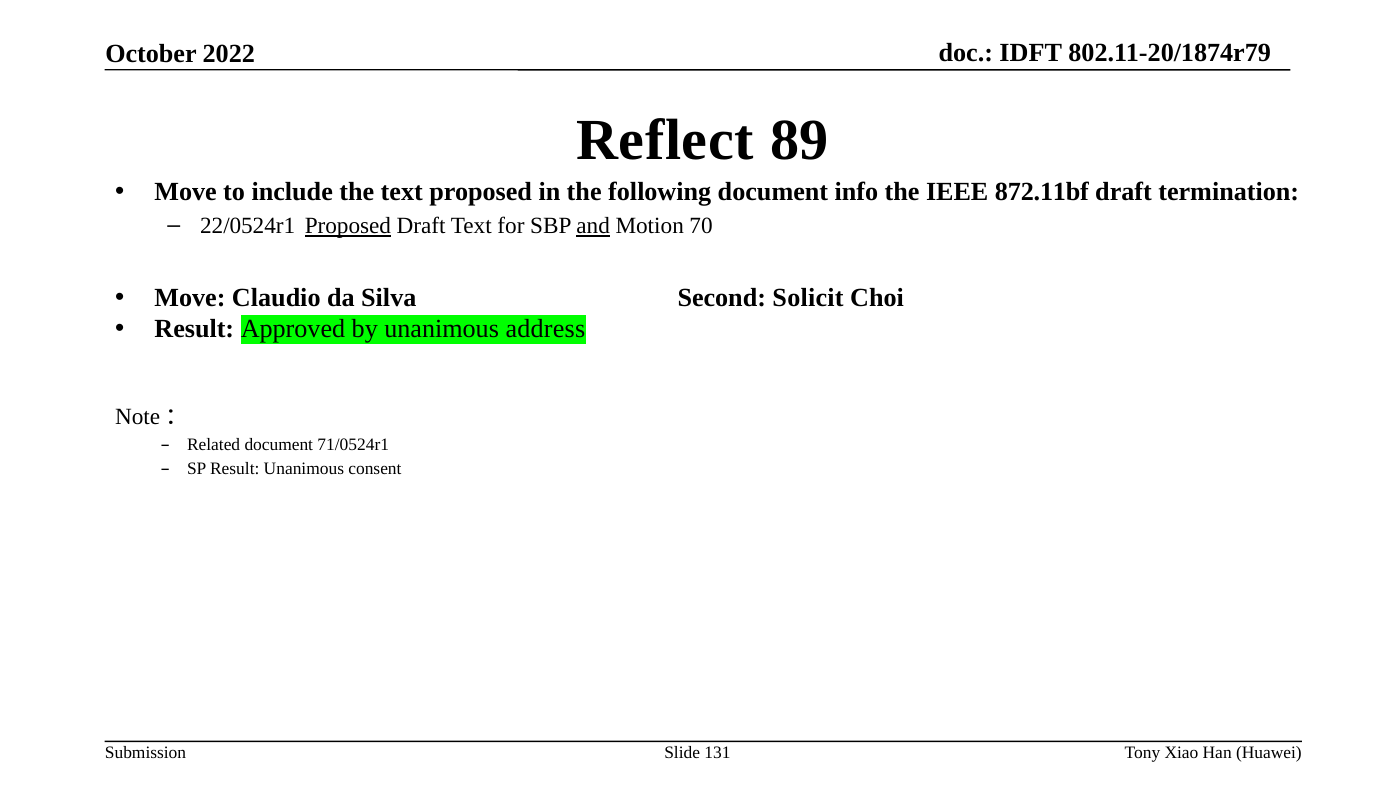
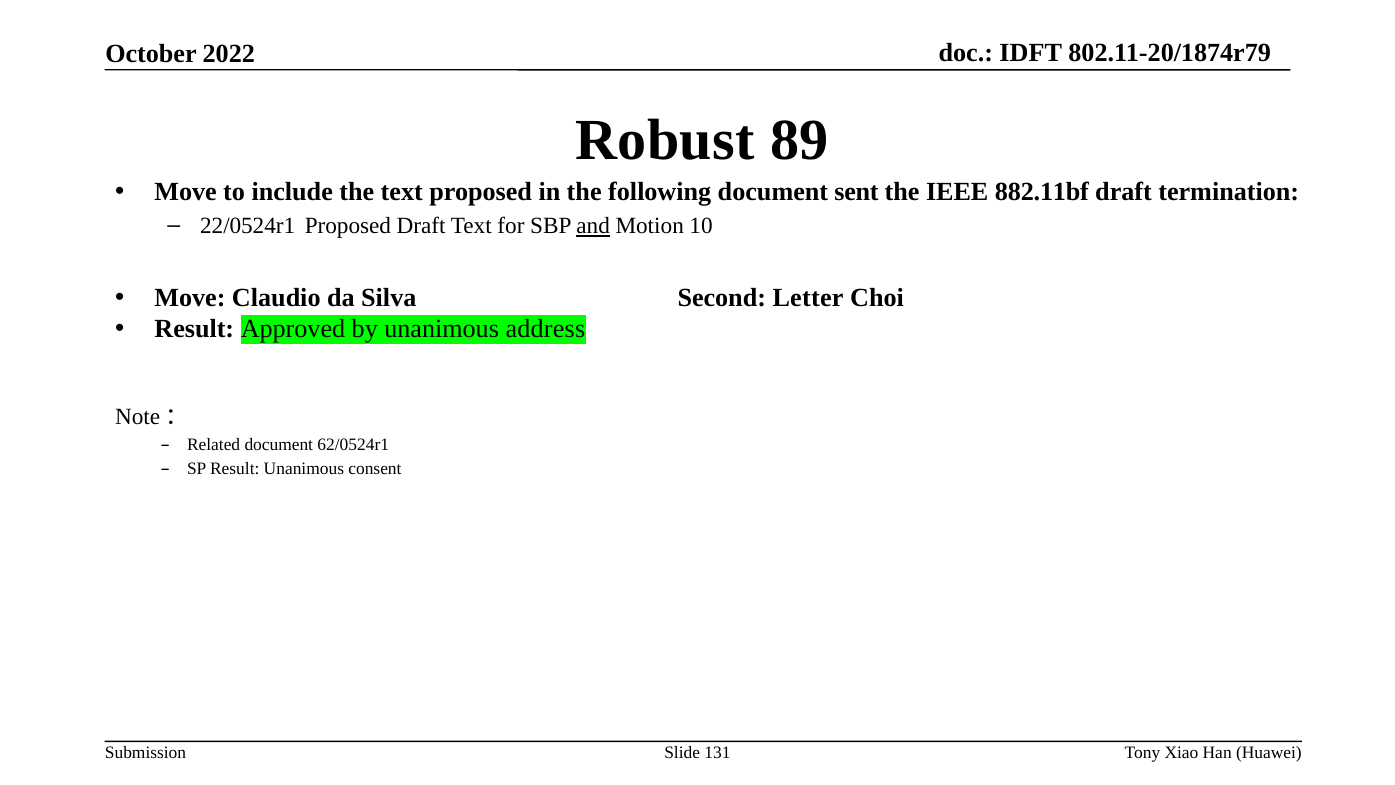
Reflect: Reflect -> Robust
info: info -> sent
872.11bf: 872.11bf -> 882.11bf
Proposed at (348, 226) underline: present -> none
70: 70 -> 10
Solicit: Solicit -> Letter
71/0524r1: 71/0524r1 -> 62/0524r1
